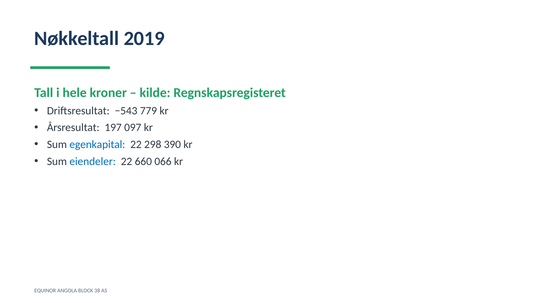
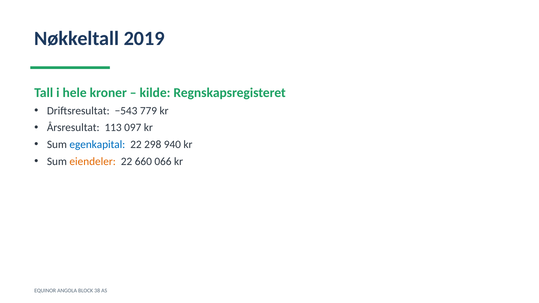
197: 197 -> 113
390: 390 -> 940
eiendeler colour: blue -> orange
